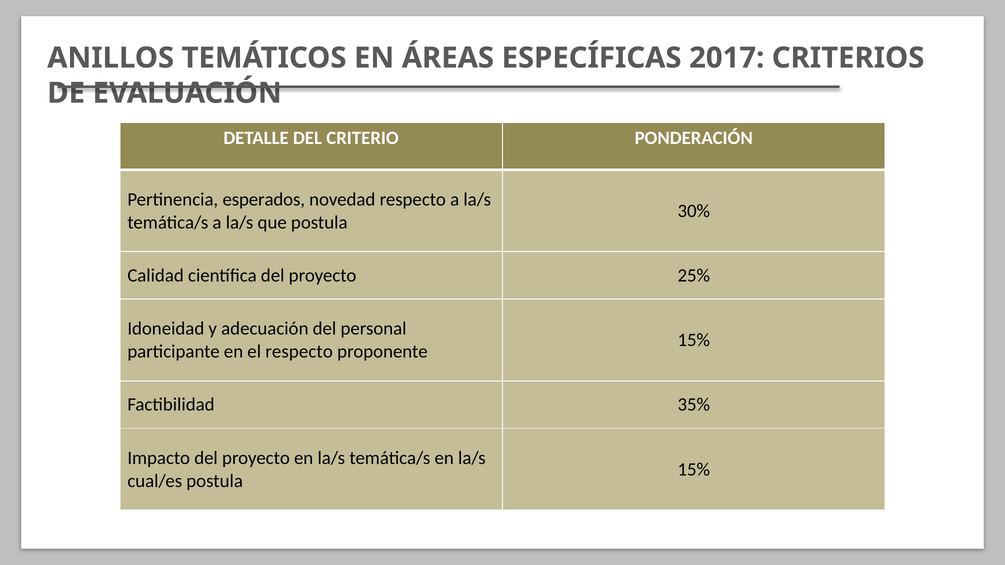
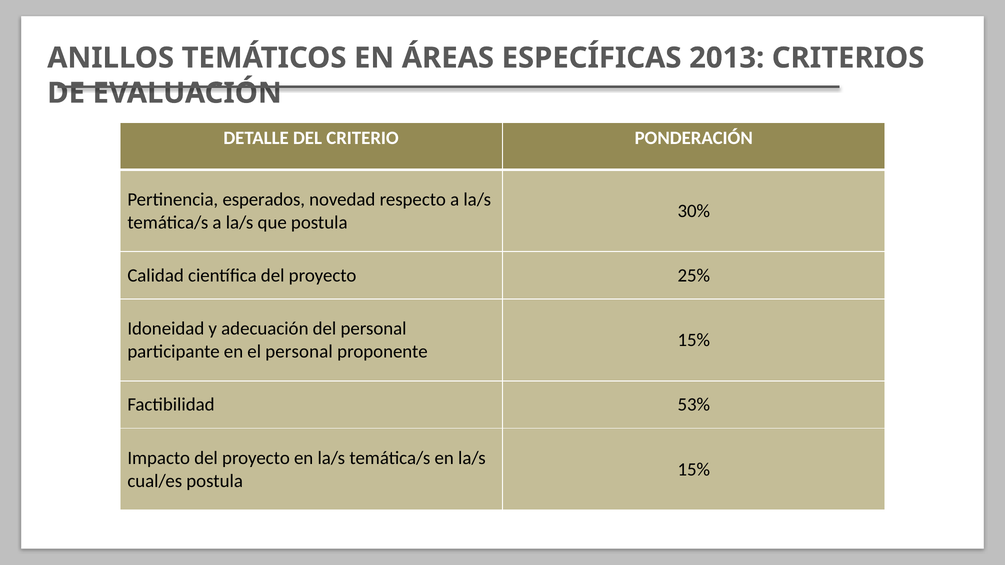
2017: 2017 -> 2013
el respecto: respecto -> personal
35%: 35% -> 53%
